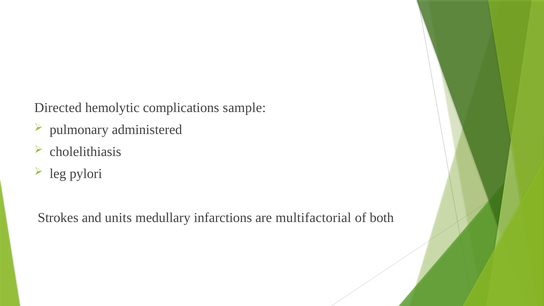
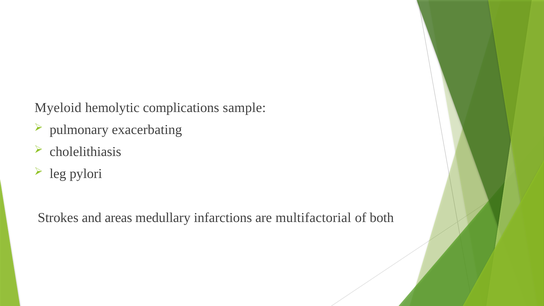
Directed: Directed -> Myeloid
administered: administered -> exacerbating
units: units -> areas
